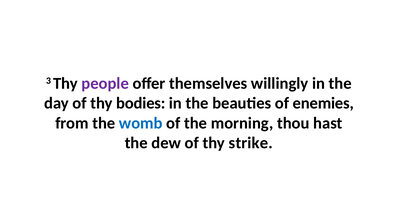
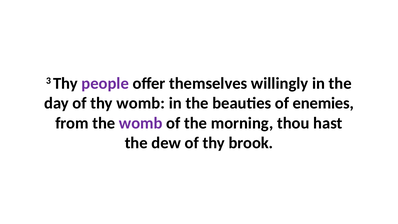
thy bodies: bodies -> womb
womb at (141, 123) colour: blue -> purple
strike: strike -> brook
